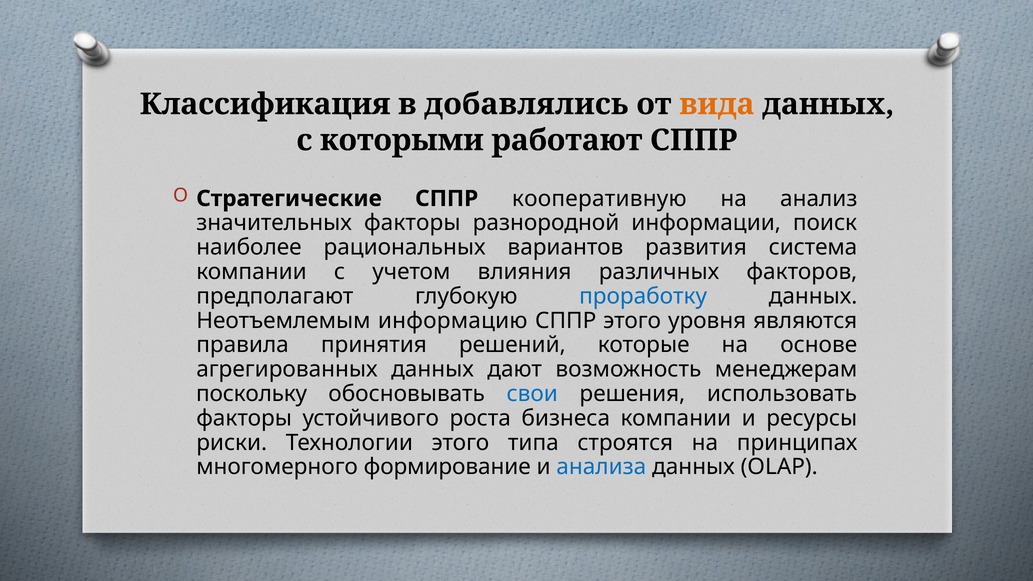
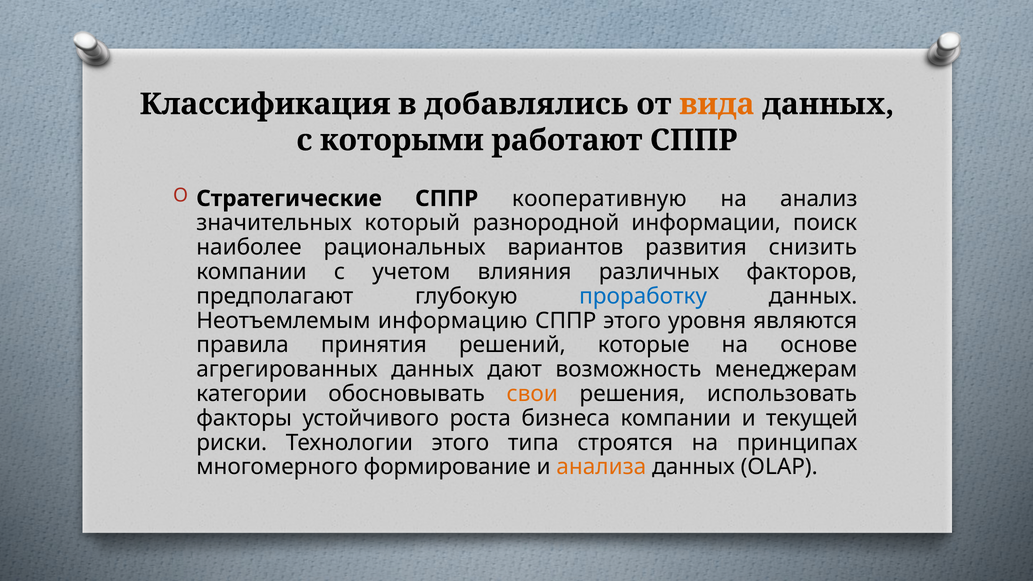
значительных факторы: факторы -> который
система: система -> снизить
поскольку: поскольку -> категории
свои colour: blue -> orange
ресурсы: ресурсы -> текущей
анализа colour: blue -> orange
